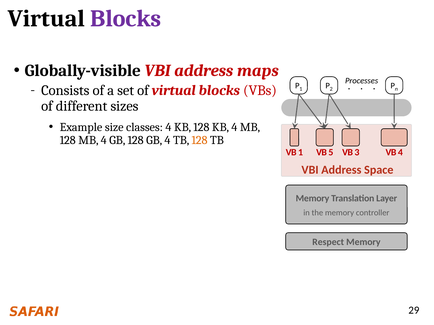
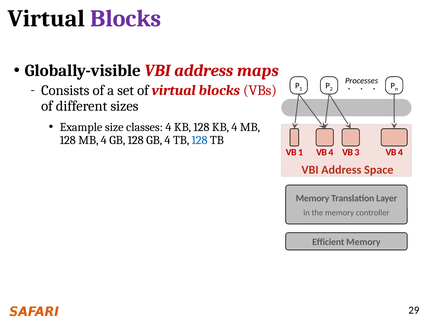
128 at (199, 140) colour: orange -> blue
5 at (331, 153): 5 -> 4
Respect: Respect -> Efficient
